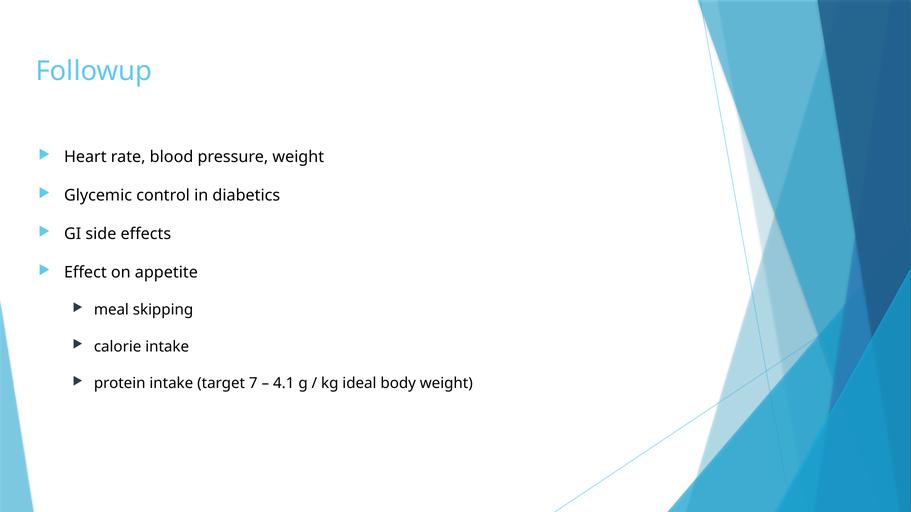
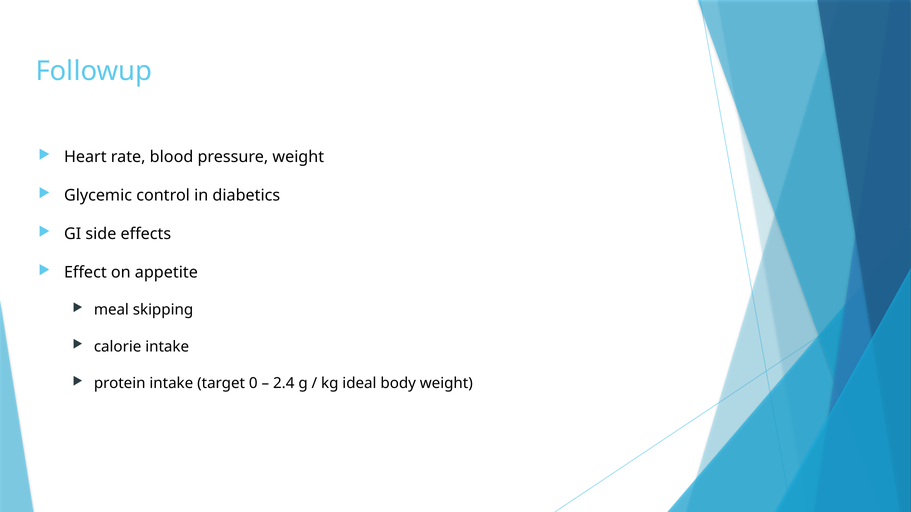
7: 7 -> 0
4.1: 4.1 -> 2.4
